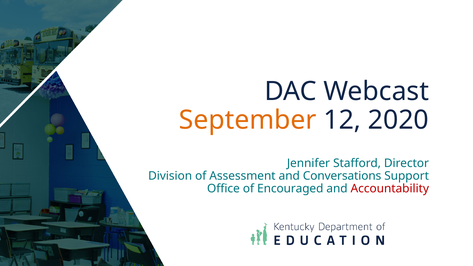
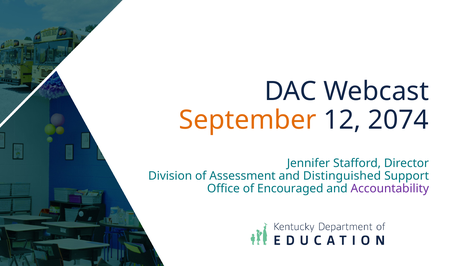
2020: 2020 -> 2074
Conversations: Conversations -> Distinguished
Accountability colour: red -> purple
